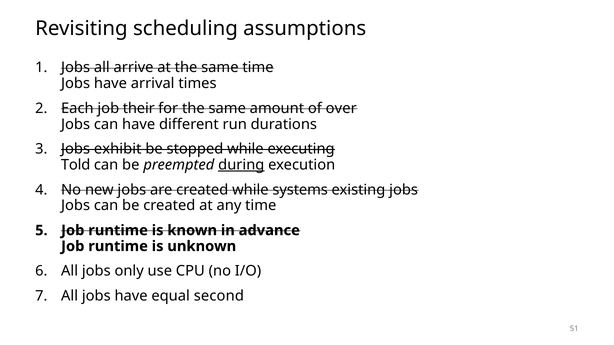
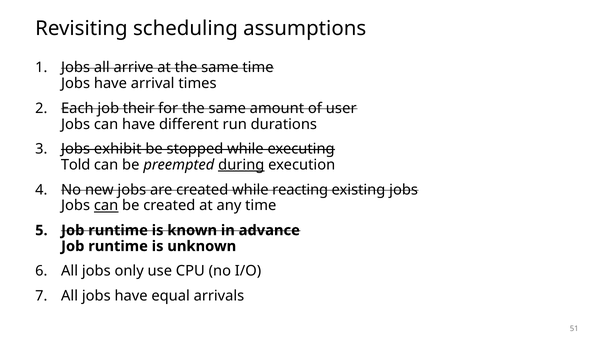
over: over -> user
systems: systems -> reacting
can at (106, 206) underline: none -> present
second: second -> arrivals
